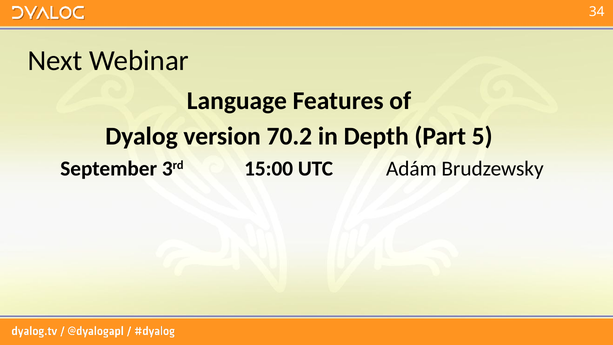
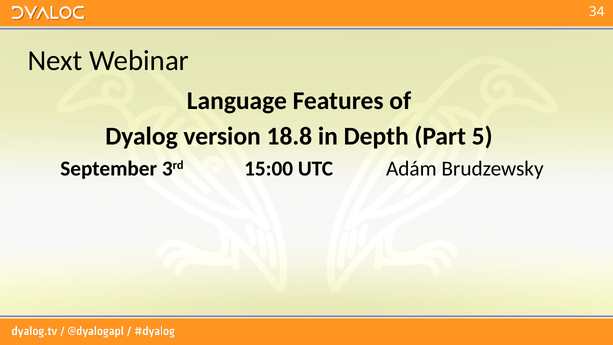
70.2: 70.2 -> 18.8
